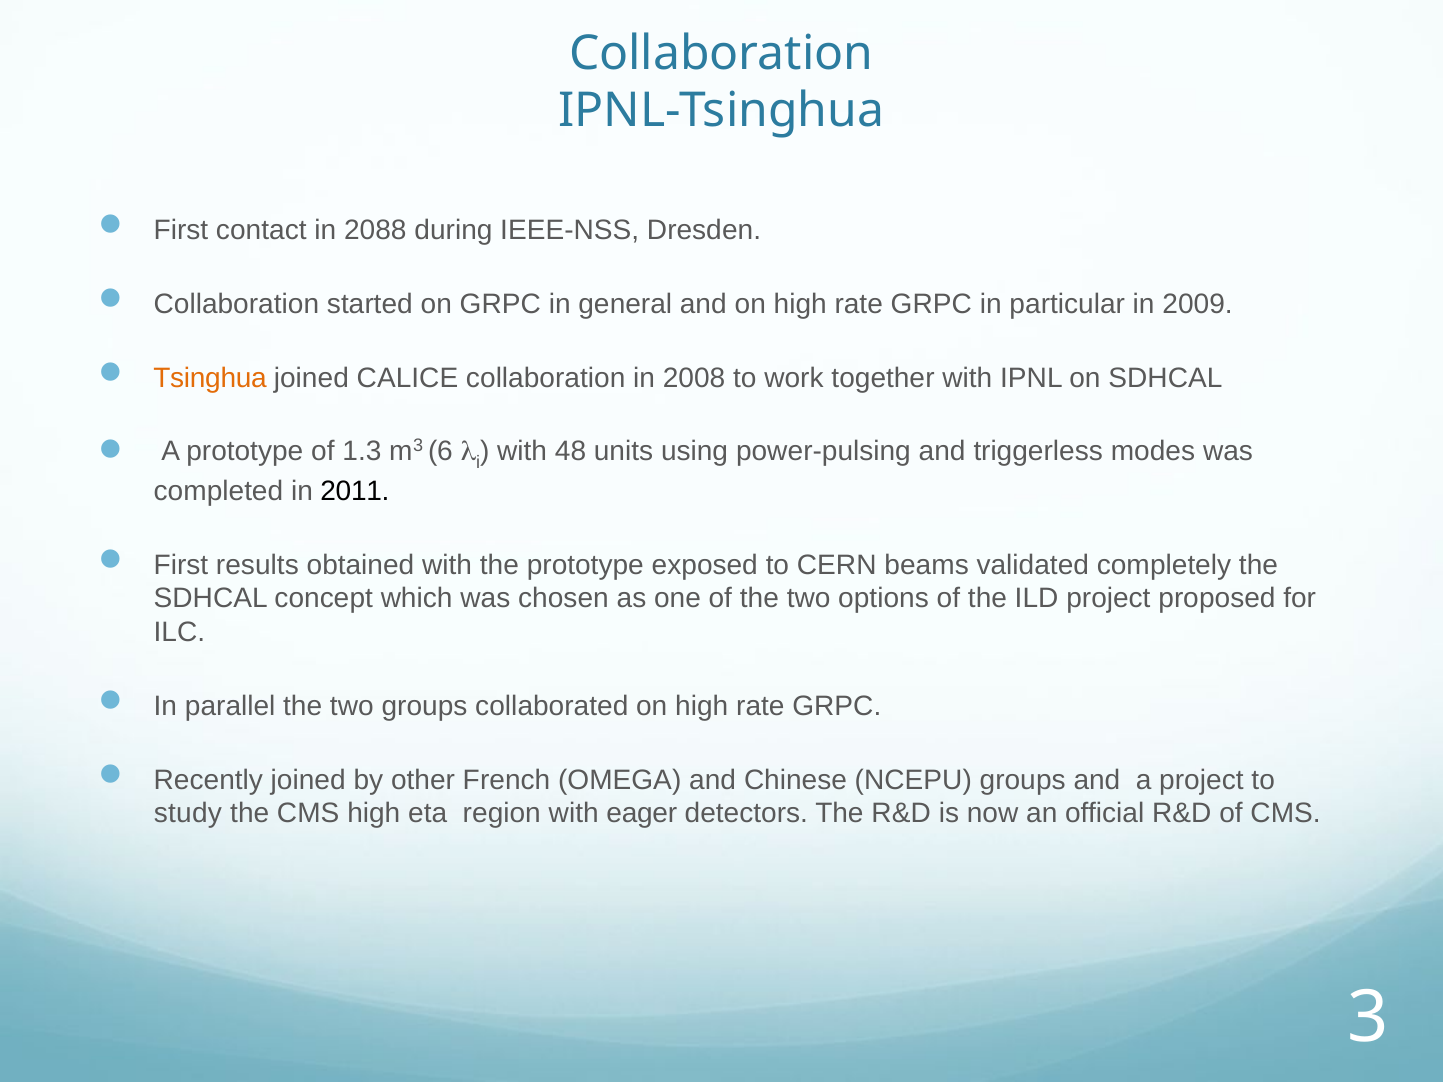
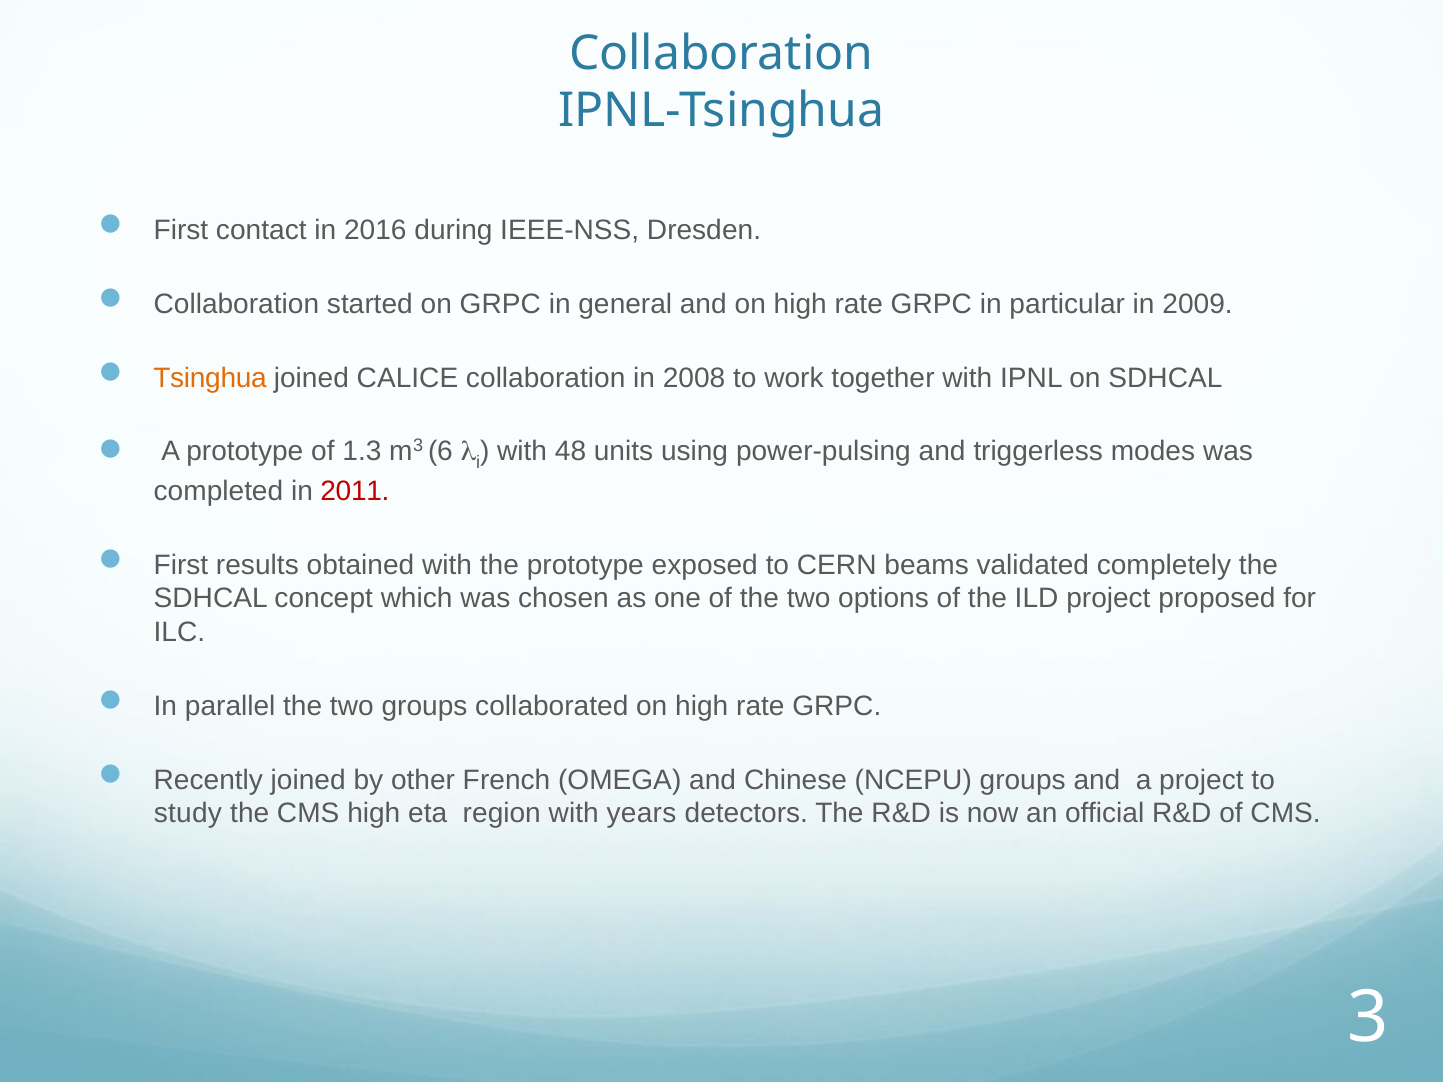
2088: 2088 -> 2016
2011 colour: black -> red
eager: eager -> years
